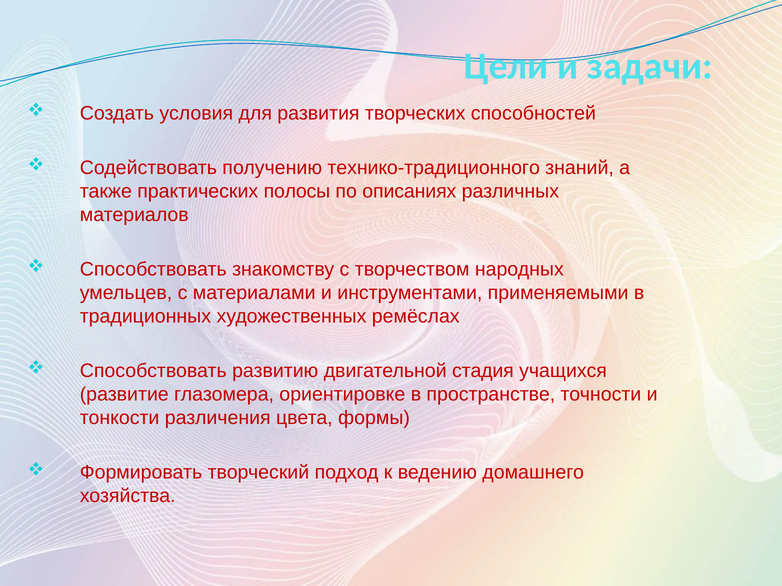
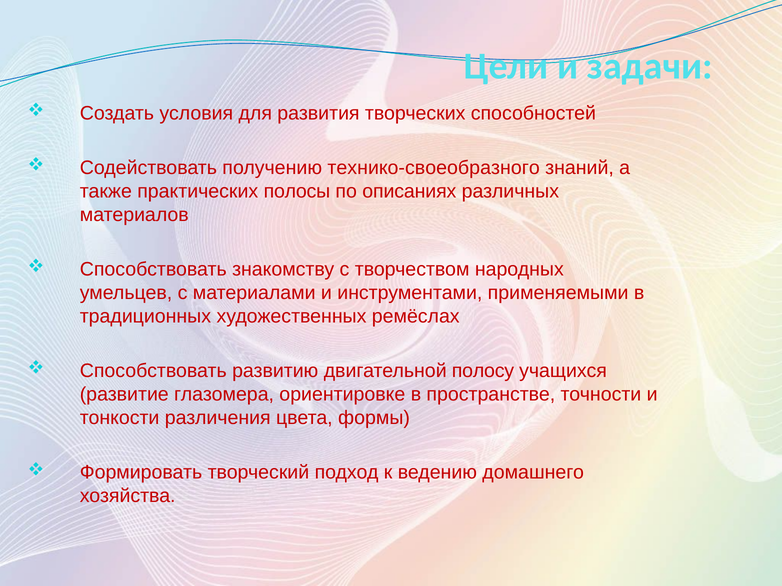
технико-традиционного: технико-традиционного -> технико-своеобразного
стадия: стадия -> полосу
